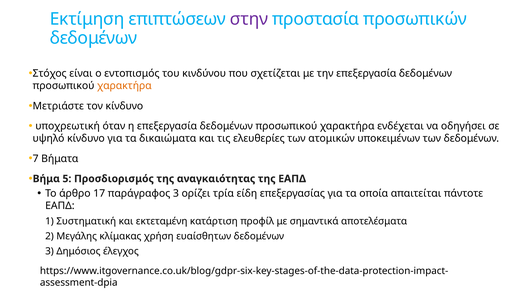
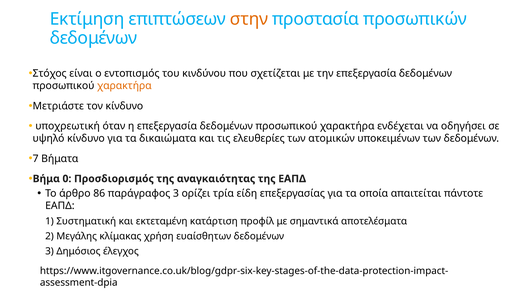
στην colour: purple -> orange
5: 5 -> 0
17: 17 -> 86
